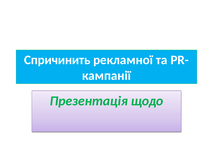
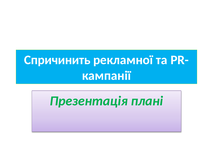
щодо: щодо -> плані
